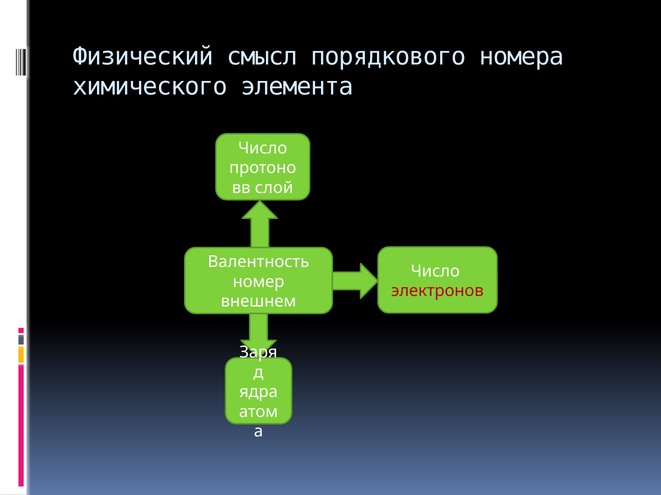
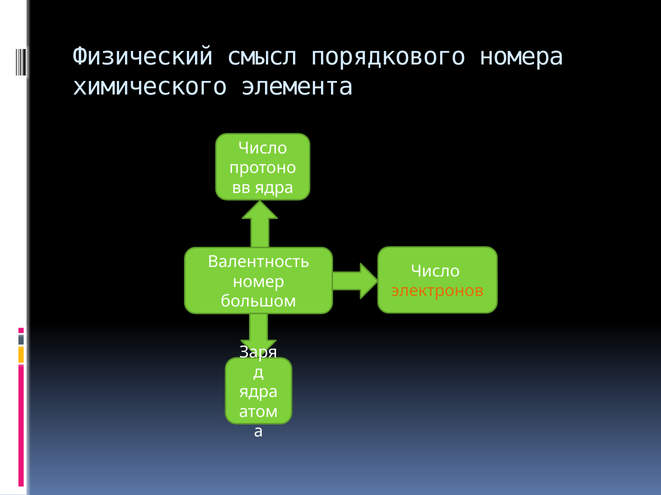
слой at (274, 188): слой -> ядра
электронов colour: red -> orange
внешнем: внешнем -> большом
